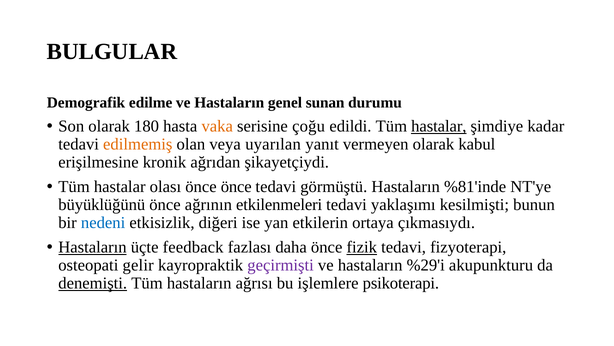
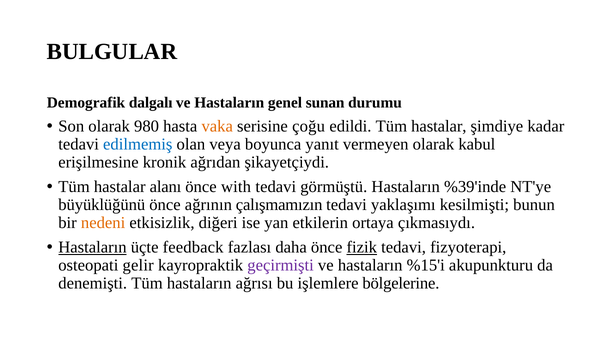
edilme: edilme -> dalgalı
180: 180 -> 980
hastalar at (439, 126) underline: present -> none
edilmemiş colour: orange -> blue
uyarılan: uyarılan -> boyunca
olası: olası -> alanı
önce önce: önce -> with
%81'inde: %81'inde -> %39'inde
etkilenmeleri: etkilenmeleri -> çalışmamızın
nedeni colour: blue -> orange
%29'i: %29'i -> %15'i
denemişti underline: present -> none
psikoterapi: psikoterapi -> bölgelerine
